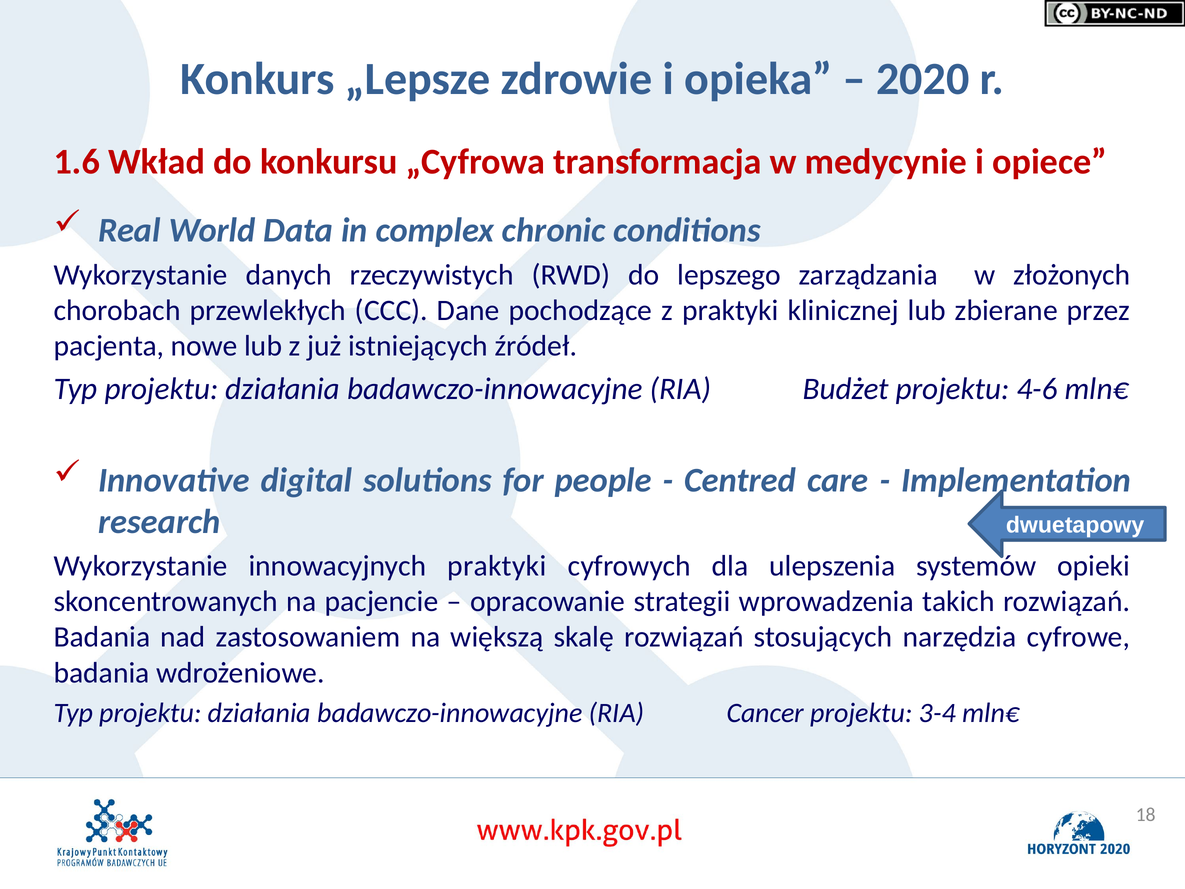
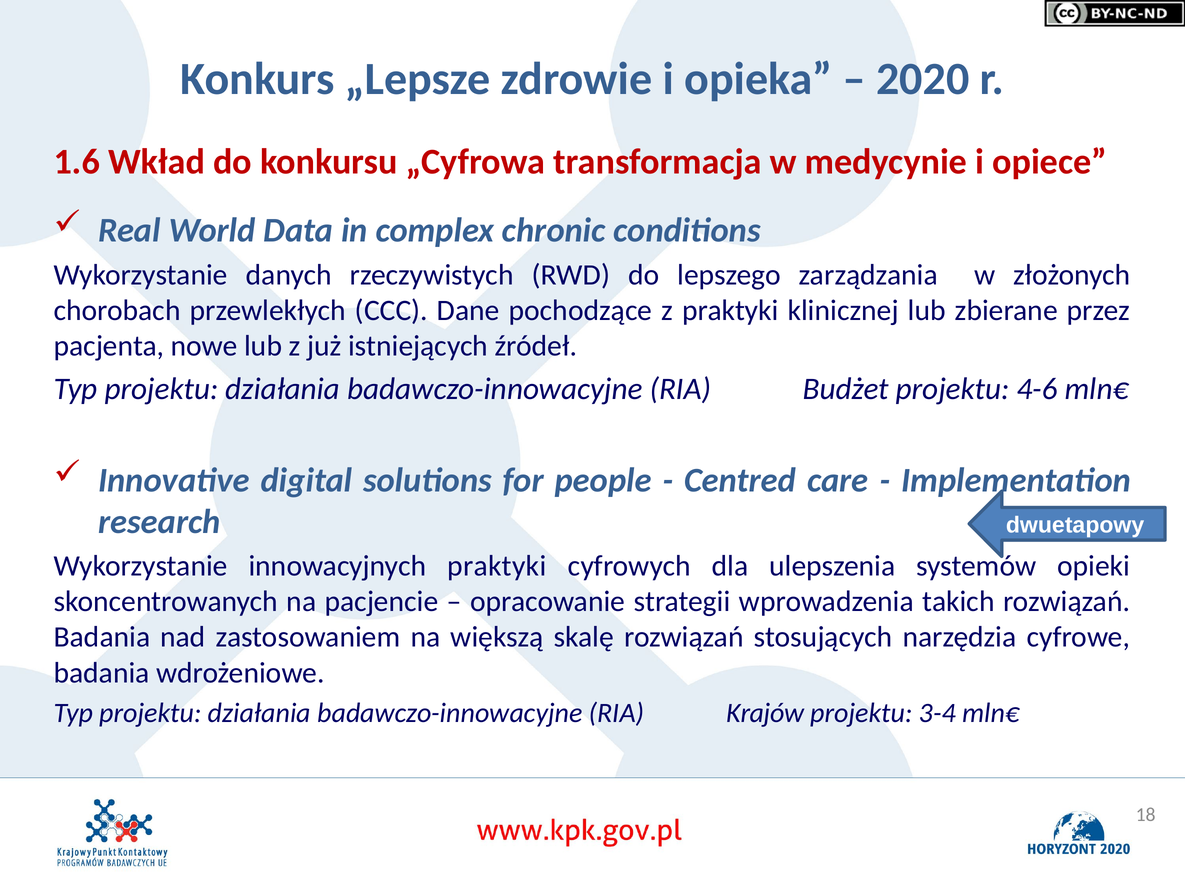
Cancer: Cancer -> Krajów
